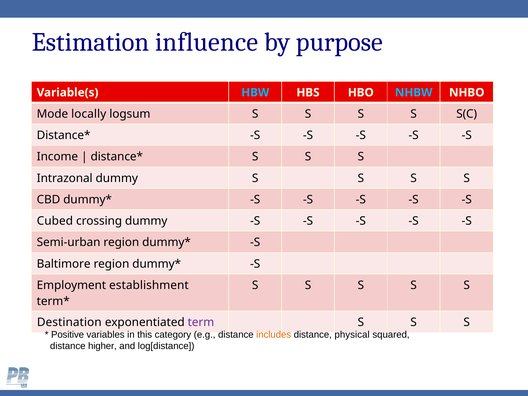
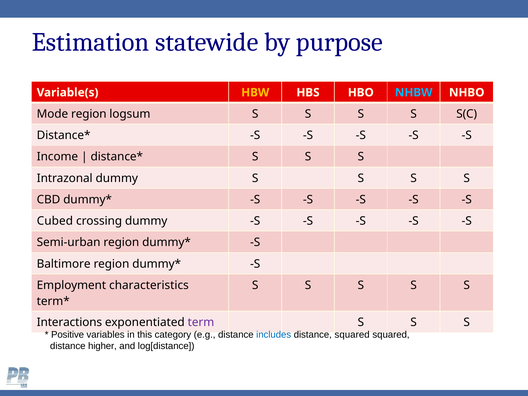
influence: influence -> statewide
HBW colour: light blue -> yellow
Mode locally: locally -> region
establishment: establishment -> characteristics
Destination: Destination -> Interactions
includes colour: orange -> blue
distance physical: physical -> squared
